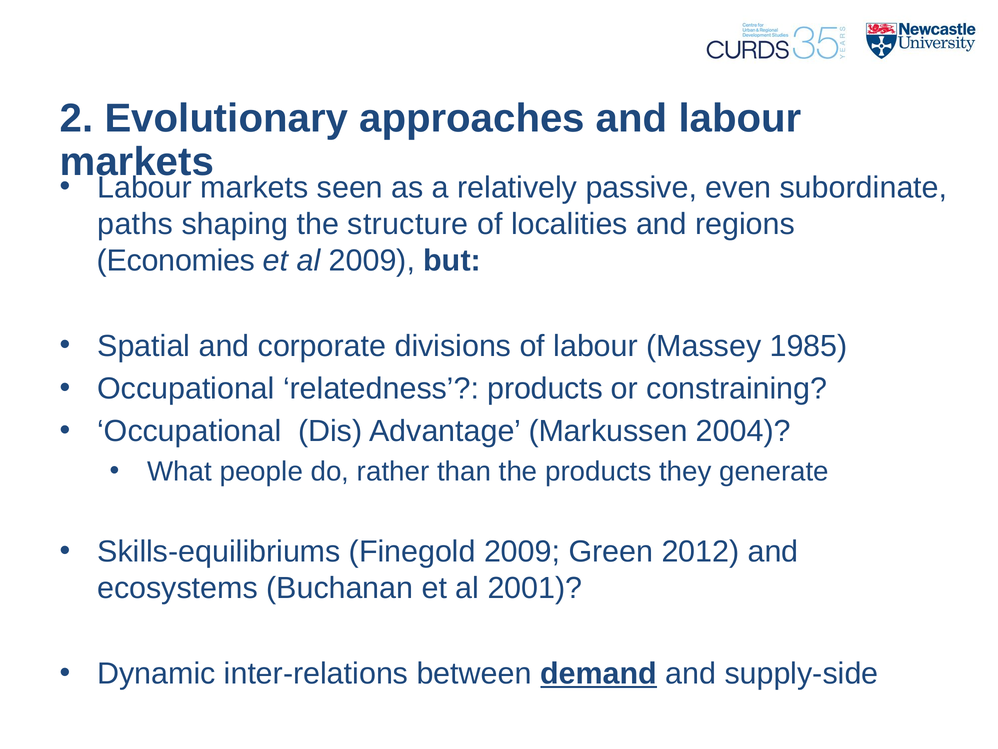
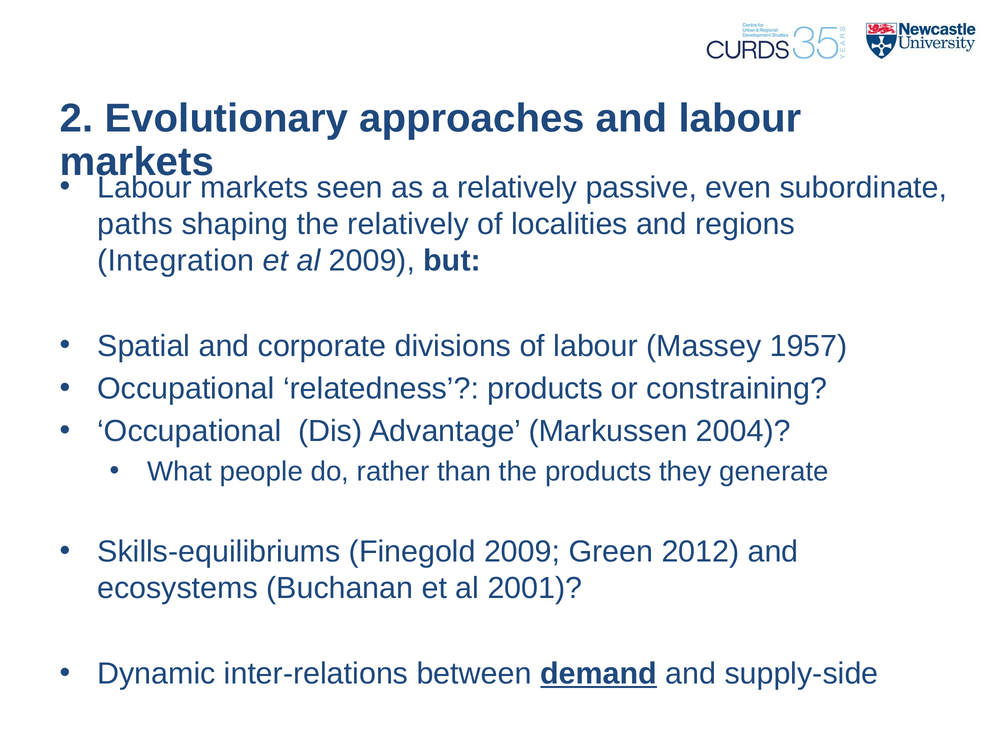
the structure: structure -> relatively
Economies: Economies -> Integration
1985: 1985 -> 1957
